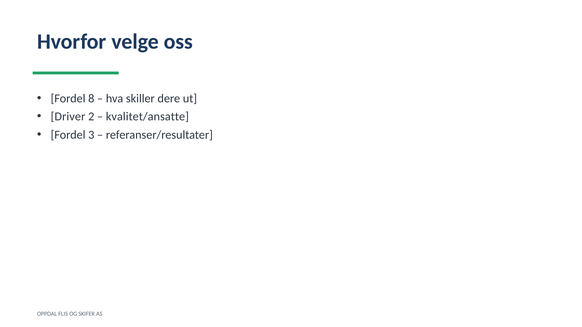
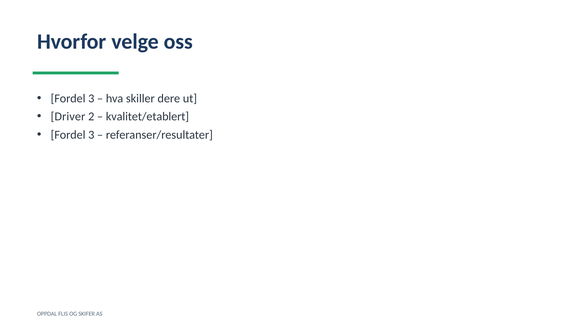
8 at (91, 99): 8 -> 3
kvalitet/ansatte: kvalitet/ansatte -> kvalitet/etablert
